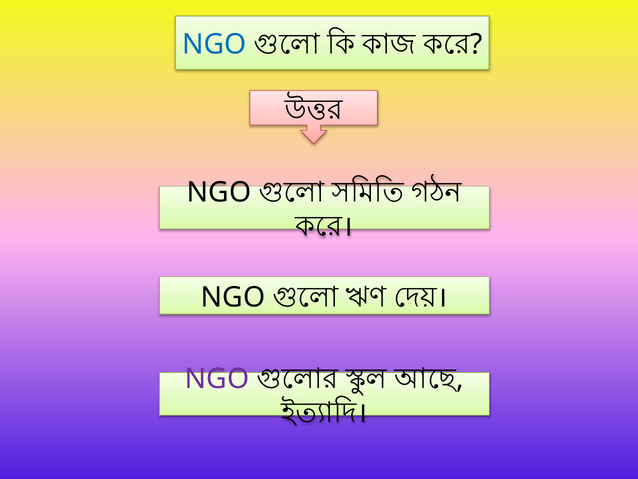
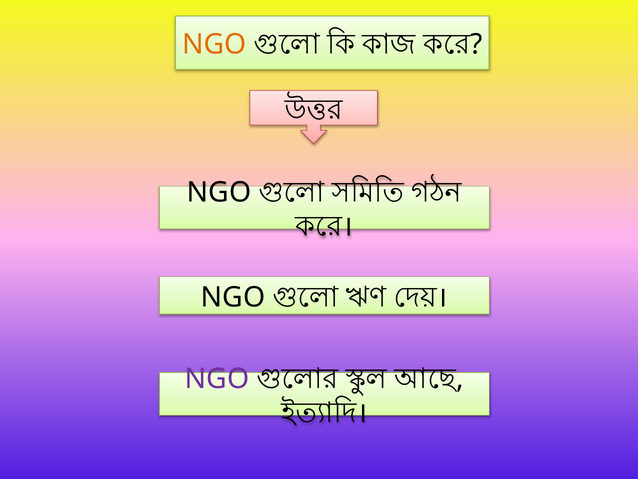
NGO at (214, 45) colour: blue -> orange
